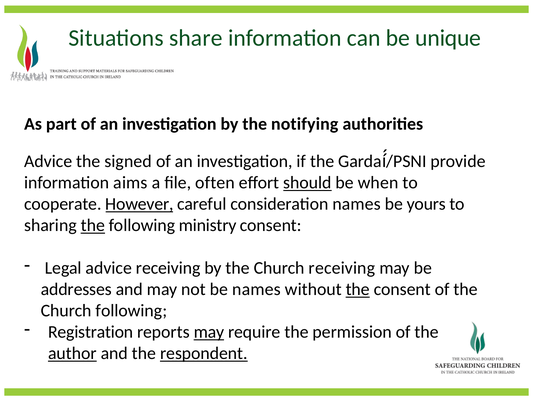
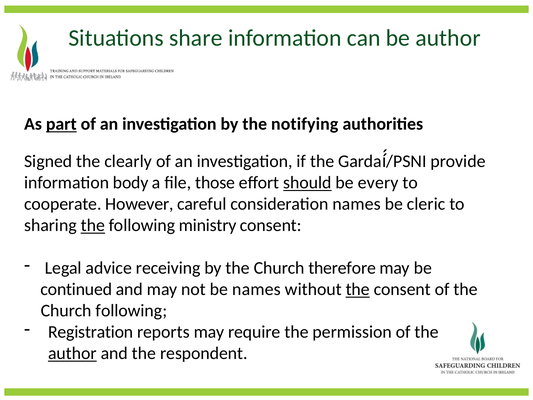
be unique: unique -> author
part underline: none -> present
Advice at (48, 161): Advice -> Signed
signed: signed -> clearly
aims: aims -> body
often: often -> those
when: when -> every
However underline: present -> none
yours: yours -> cleric
Church receiving: receiving -> therefore
addresses: addresses -> continued
may at (209, 332) underline: present -> none
respondent underline: present -> none
